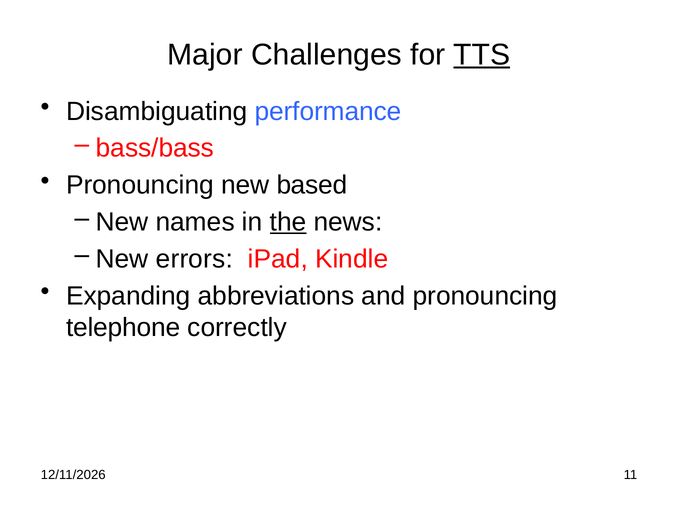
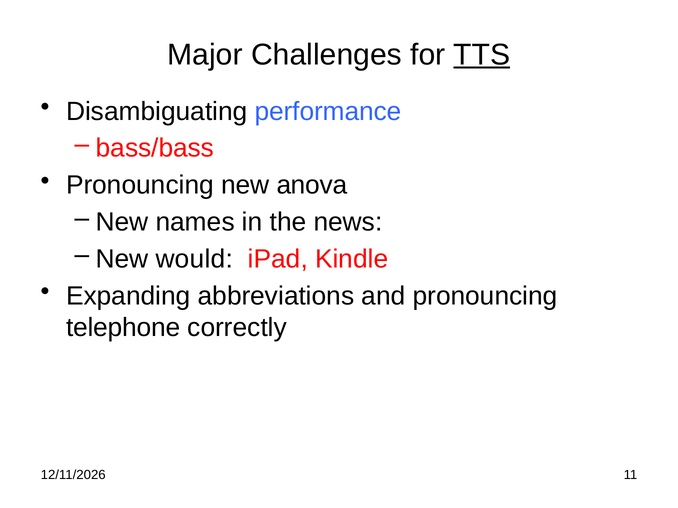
based: based -> anova
the underline: present -> none
errors: errors -> would
